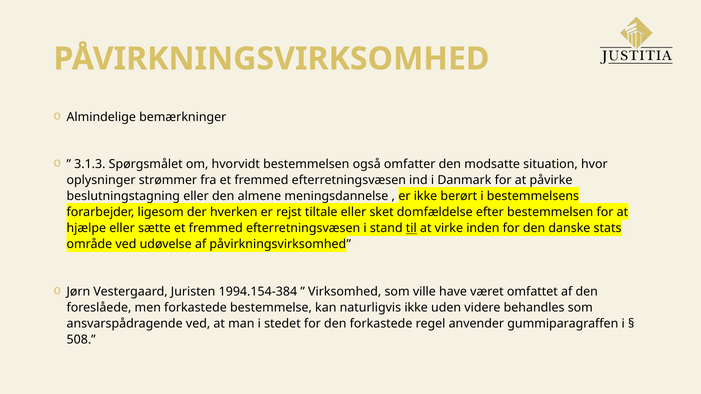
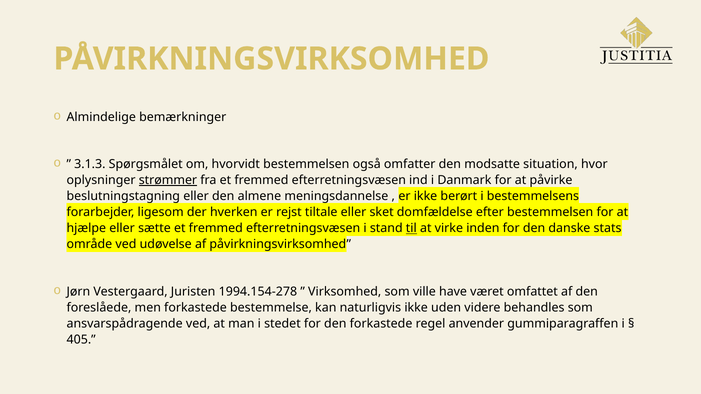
strømmer underline: none -> present
1994.154-384: 1994.154-384 -> 1994.154-278
508: 508 -> 405
